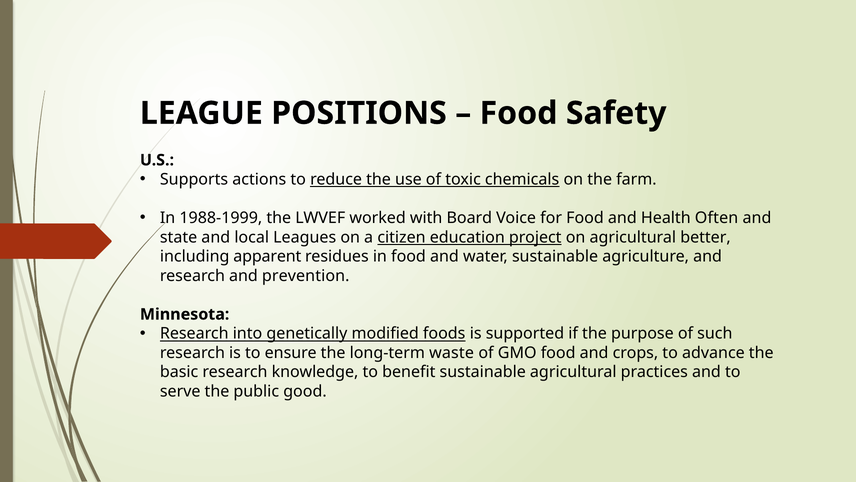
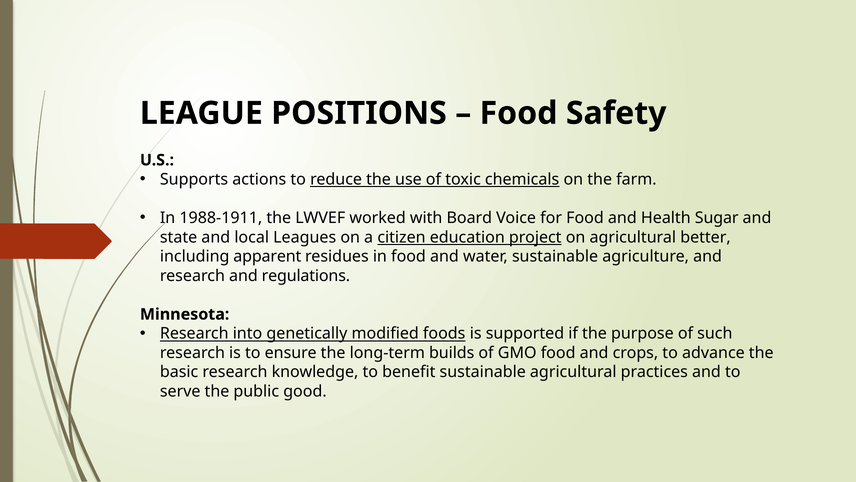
1988-1999: 1988-1999 -> 1988-1911
Often: Often -> Sugar
prevention: prevention -> regulations
waste: waste -> builds
